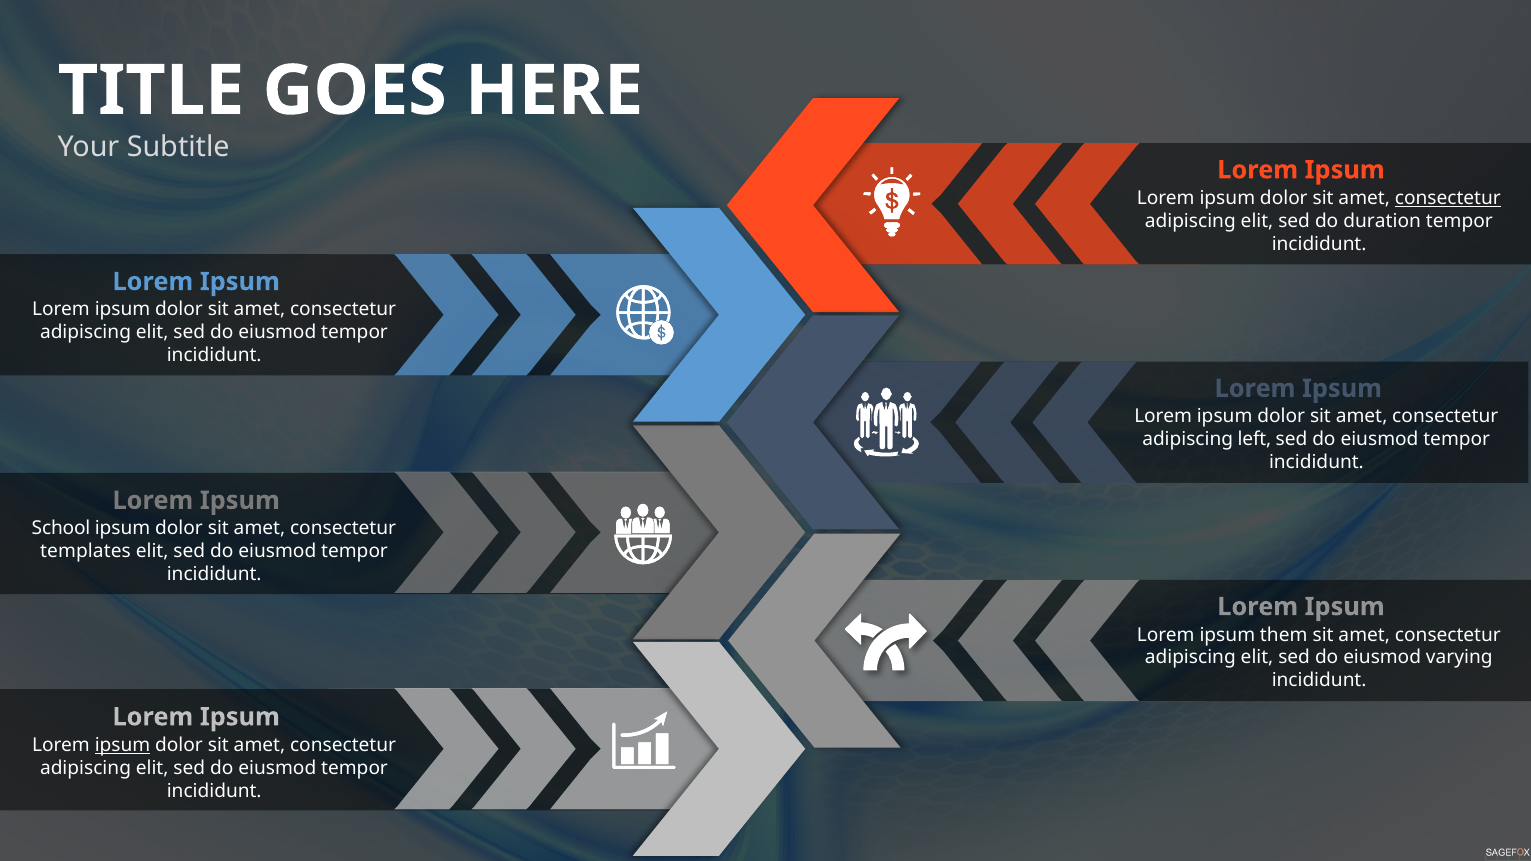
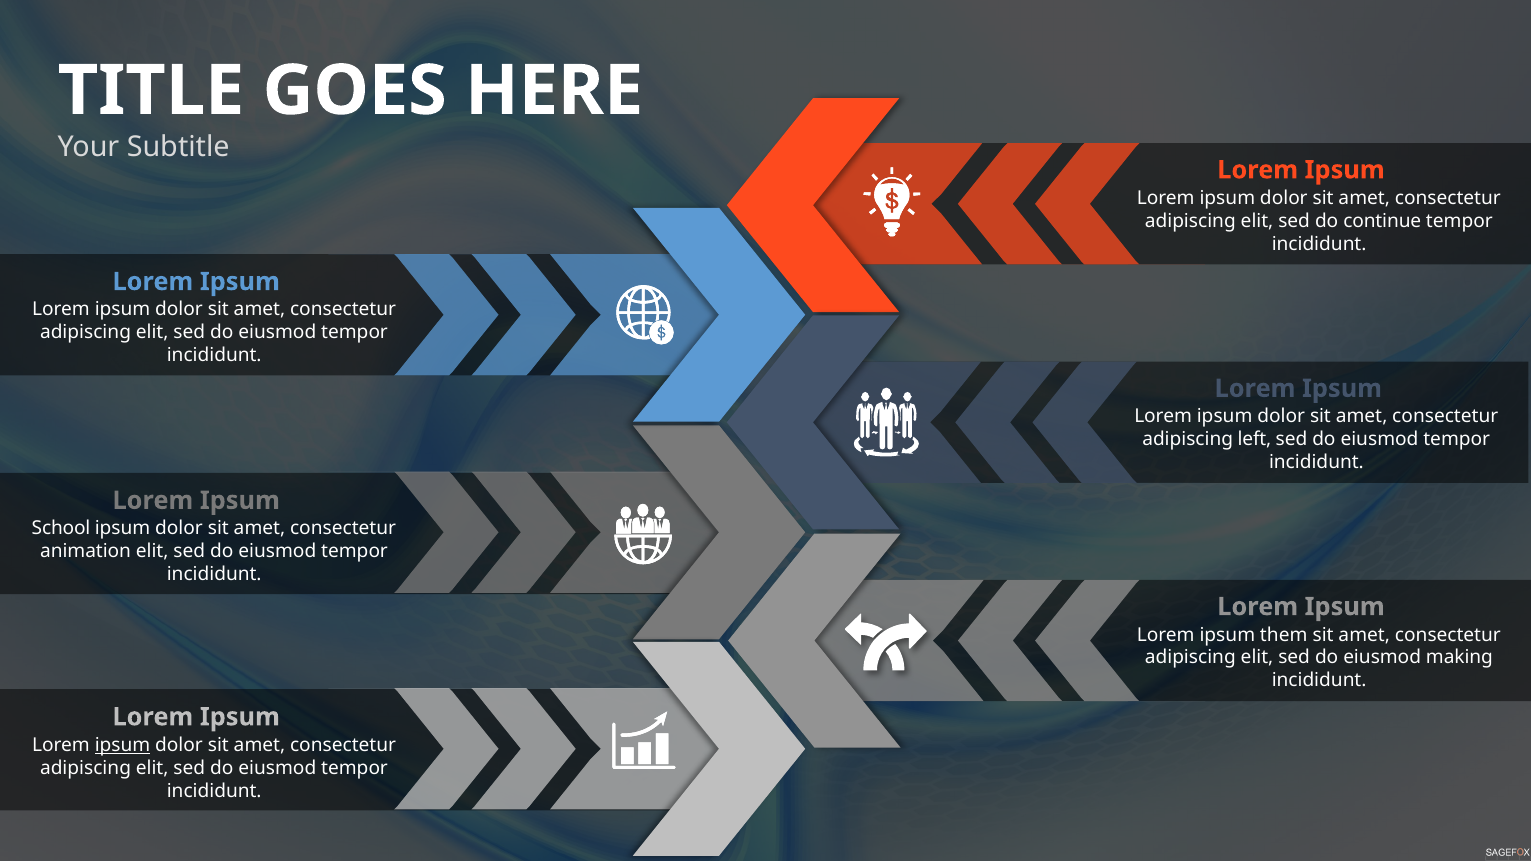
consectetur at (1448, 198) underline: present -> none
duration: duration -> continue
templates: templates -> animation
varying: varying -> making
